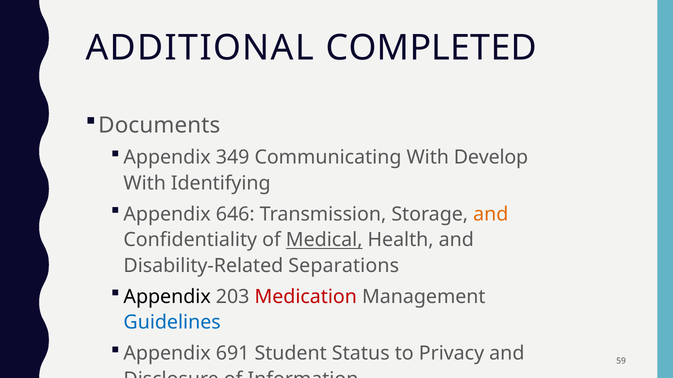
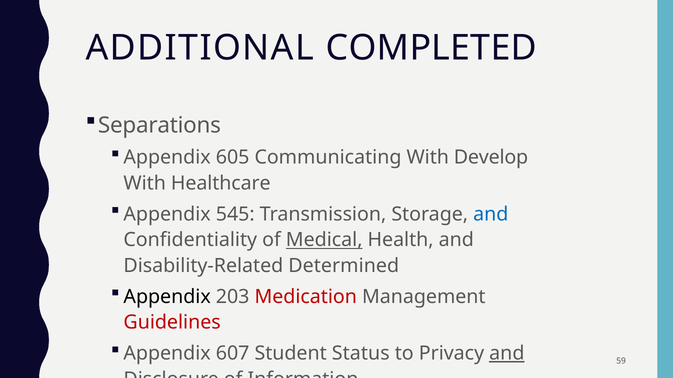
Documents: Documents -> Separations
349: 349 -> 605
Identifying: Identifying -> Healthcare
646: 646 -> 545
and at (491, 214) colour: orange -> blue
Separations: Separations -> Determined
Guidelines colour: blue -> red
691: 691 -> 607
and at (507, 354) underline: none -> present
